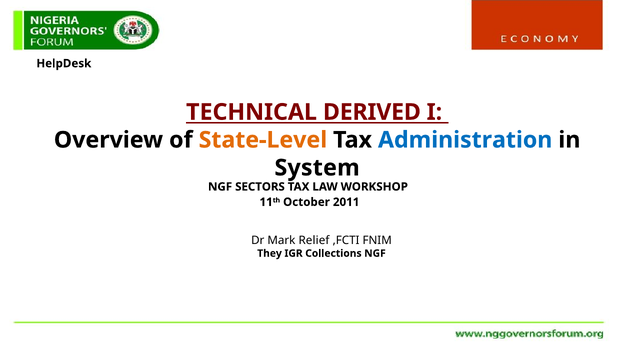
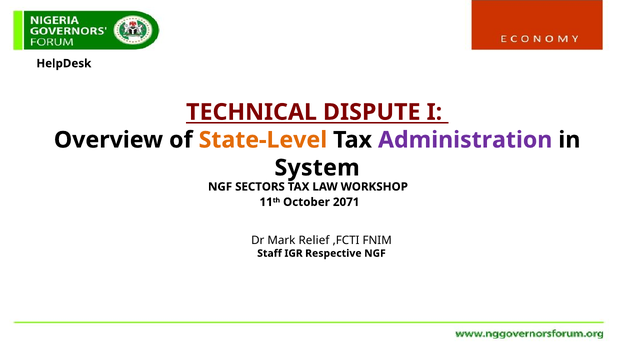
DERIVED: DERIVED -> DISPUTE
Administration colour: blue -> purple
2011: 2011 -> 2071
They: They -> Staff
Collections: Collections -> Respective
